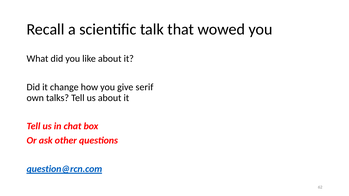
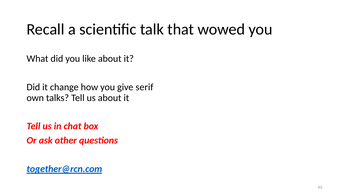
question@rcn.com: question@rcn.com -> together@rcn.com
